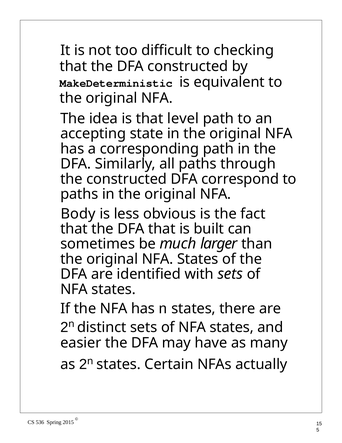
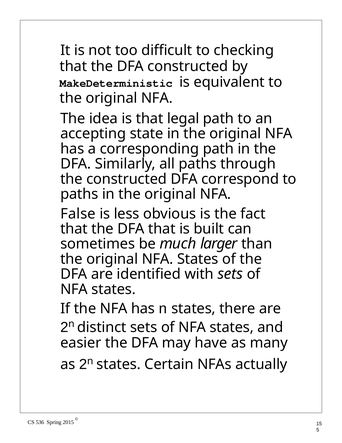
level: level -> legal
Body: Body -> False
